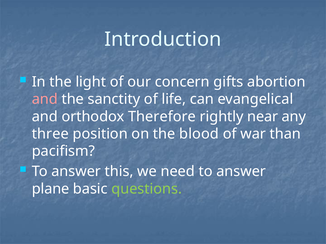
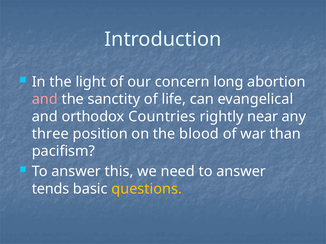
gifts: gifts -> long
Therefore: Therefore -> Countries
plane: plane -> tends
questions colour: light green -> yellow
